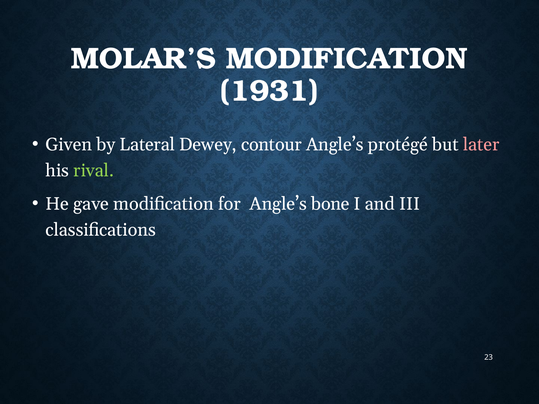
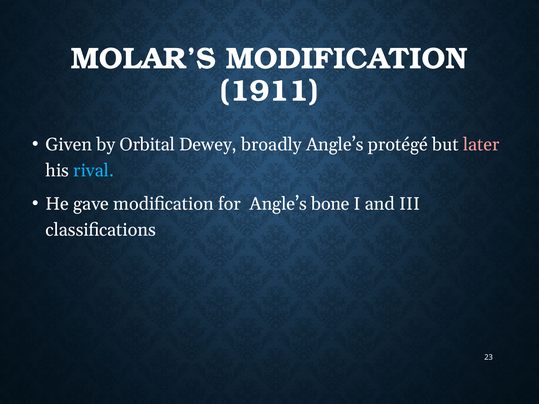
1931: 1931 -> 1911
Lateral: Lateral -> Orbital
contour: contour -> broadly
rival colour: light green -> light blue
